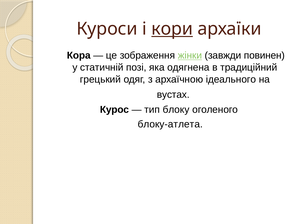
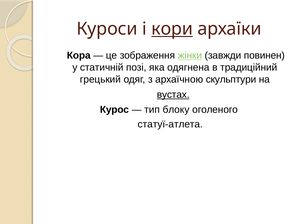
ідеального: ідеального -> скульптури
вустах underline: none -> present
блоку-атлета: блоку-атлета -> статуї-атлета
